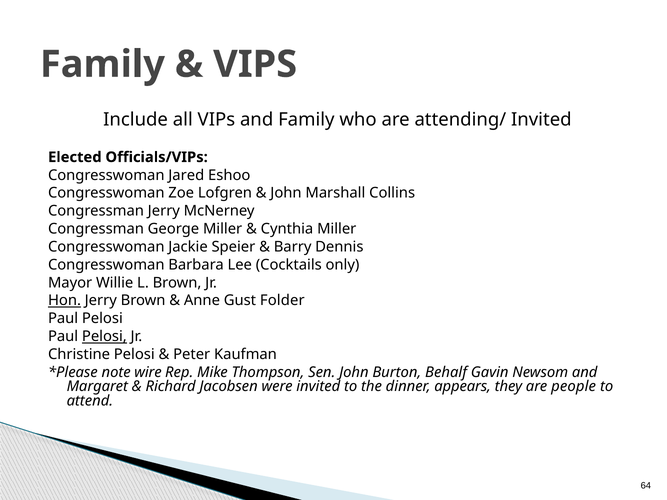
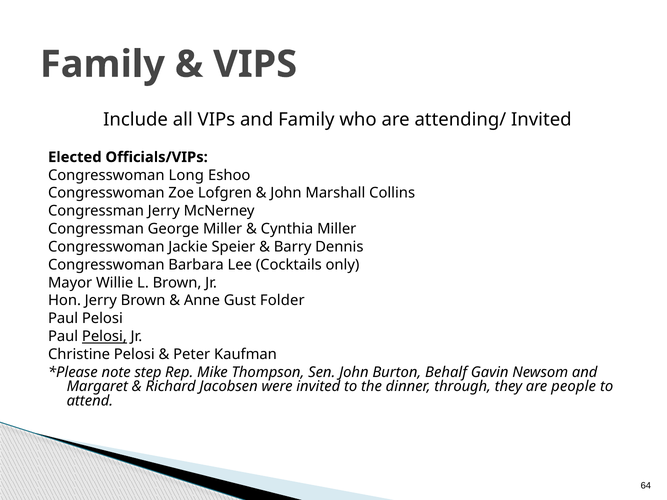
Jared: Jared -> Long
Hon underline: present -> none
wire: wire -> step
appears: appears -> through
